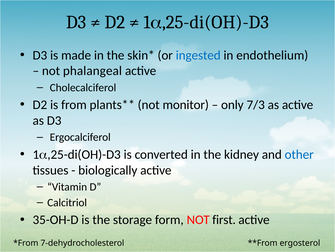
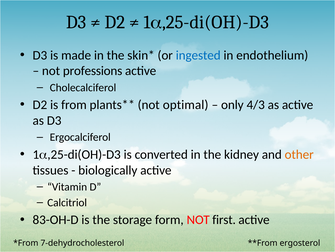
phalangeal: phalangeal -> professions
monitor: monitor -> optimal
7/3: 7/3 -> 4/3
other colour: blue -> orange
35-OH-D: 35-OH-D -> 83-OH-D
